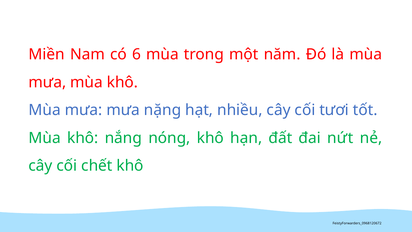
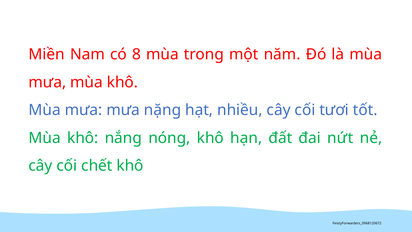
6: 6 -> 8
